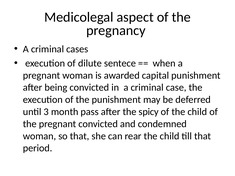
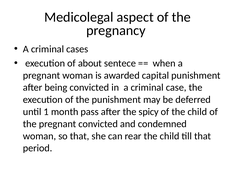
dilute: dilute -> about
3: 3 -> 1
